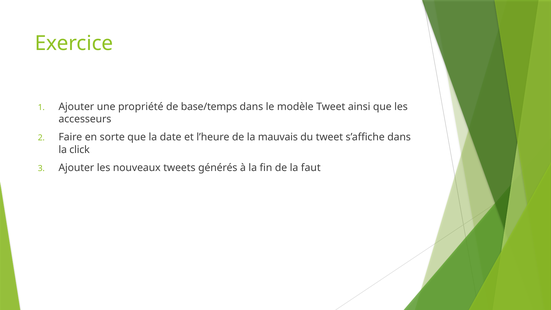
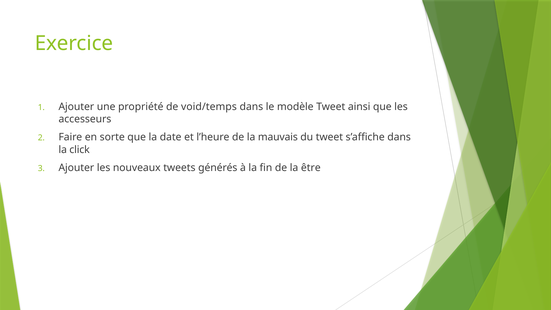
base/temps: base/temps -> void/temps
faut: faut -> être
